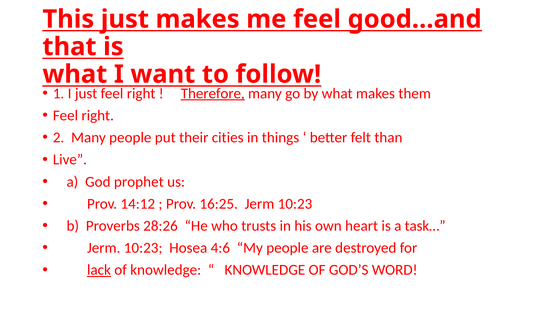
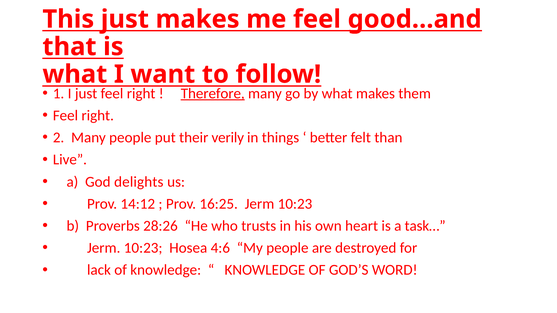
cities: cities -> verily
prophet: prophet -> delights
lack underline: present -> none
